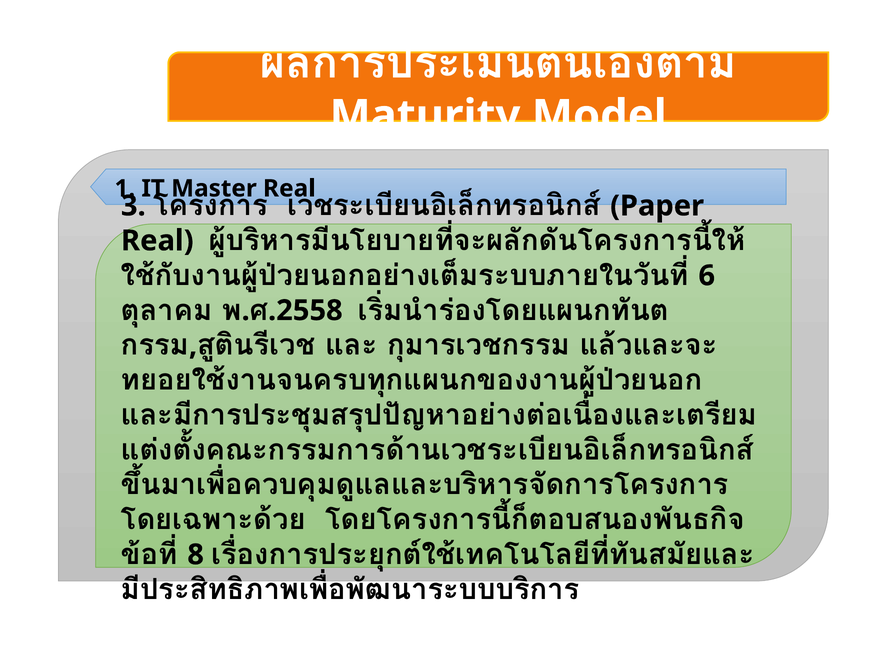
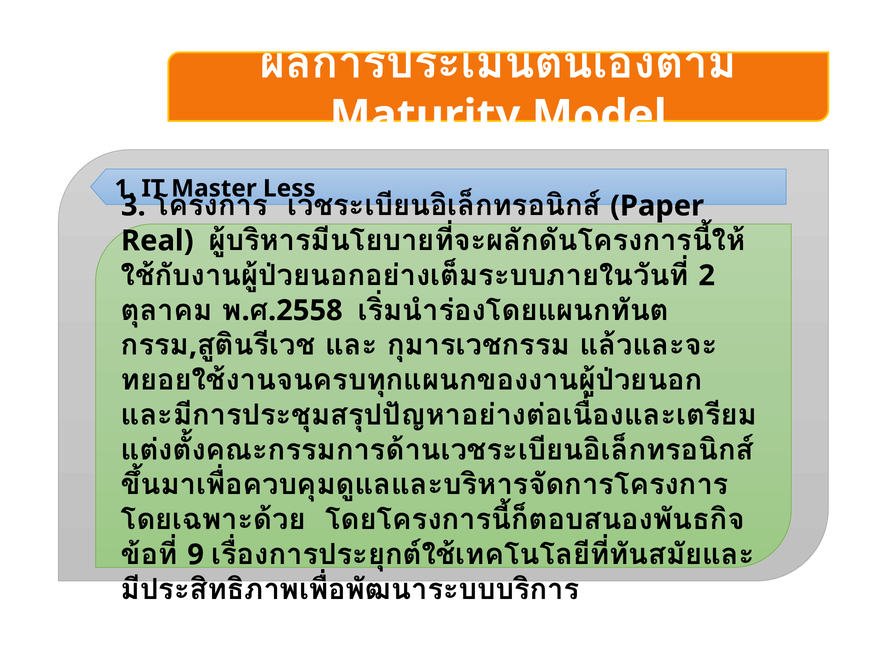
Real at (289, 189): Real -> Less
6: 6 -> 2
8: 8 -> 9
